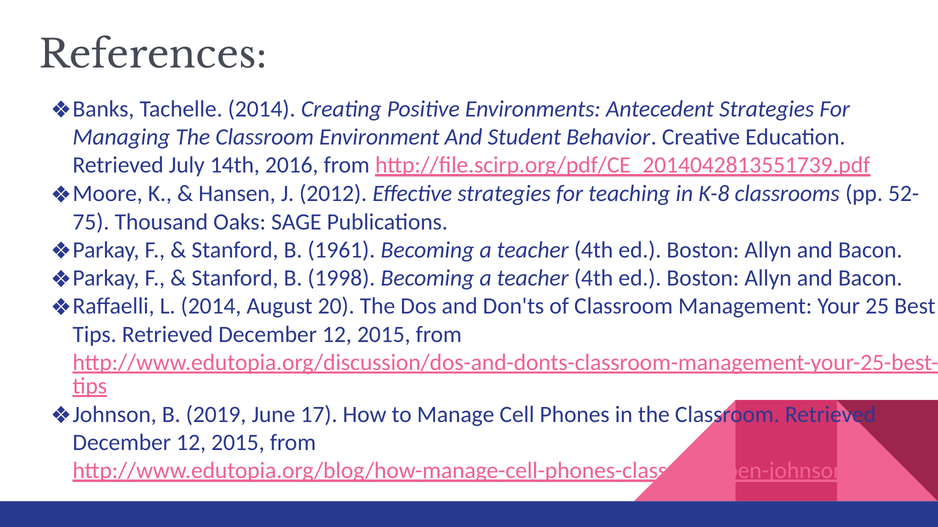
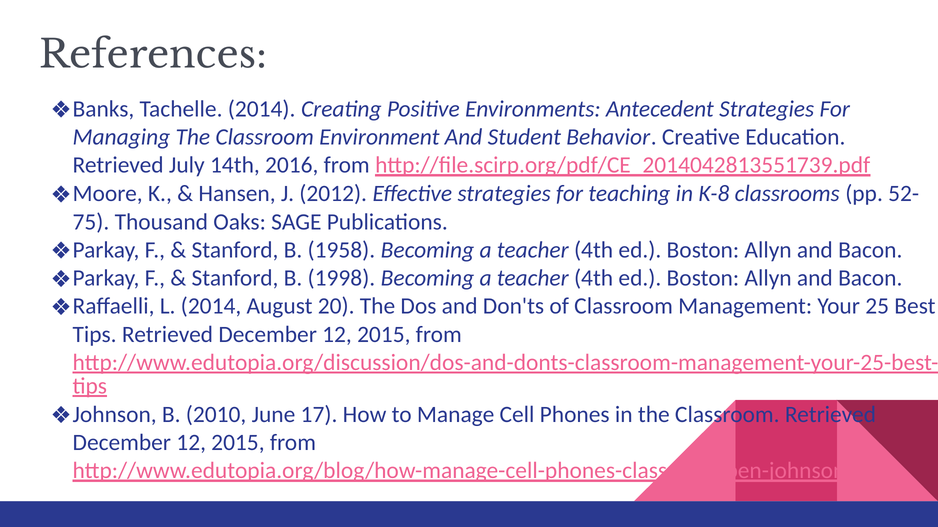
1961: 1961 -> 1958
2019: 2019 -> 2010
